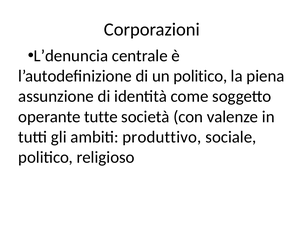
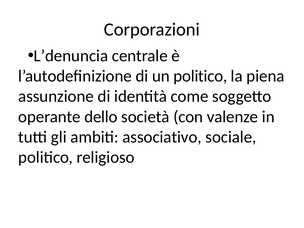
tutte: tutte -> dello
produttivo: produttivo -> associativo
